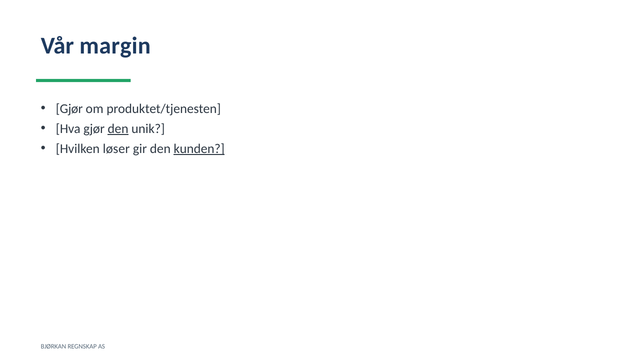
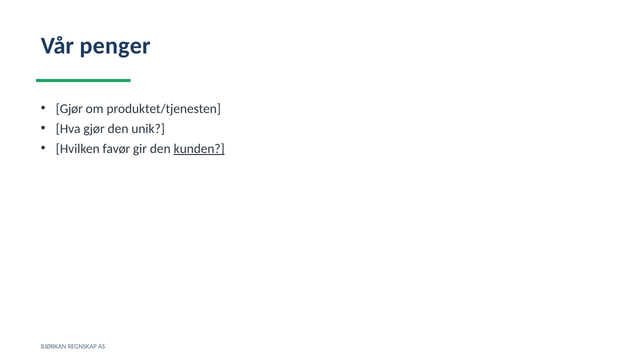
margin: margin -> penger
den at (118, 129) underline: present -> none
løser: løser -> favør
